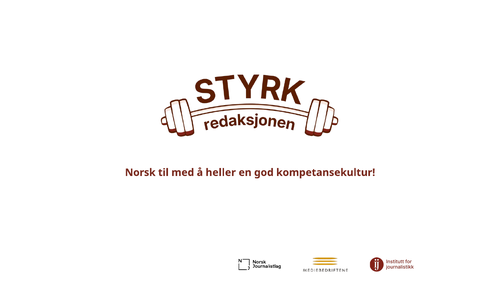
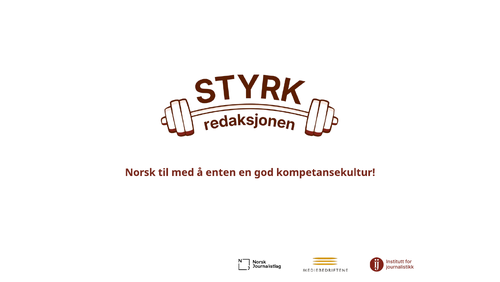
heller: heller -> enten
